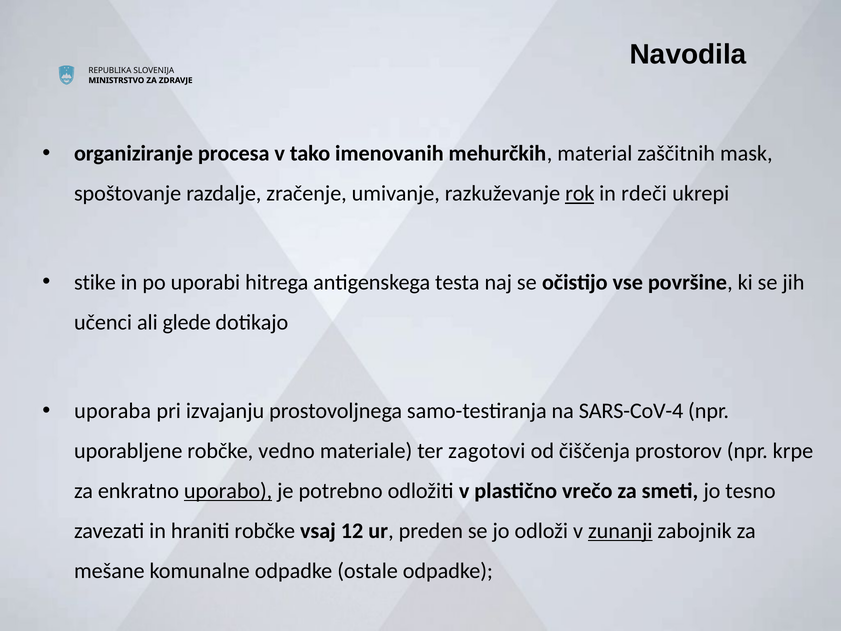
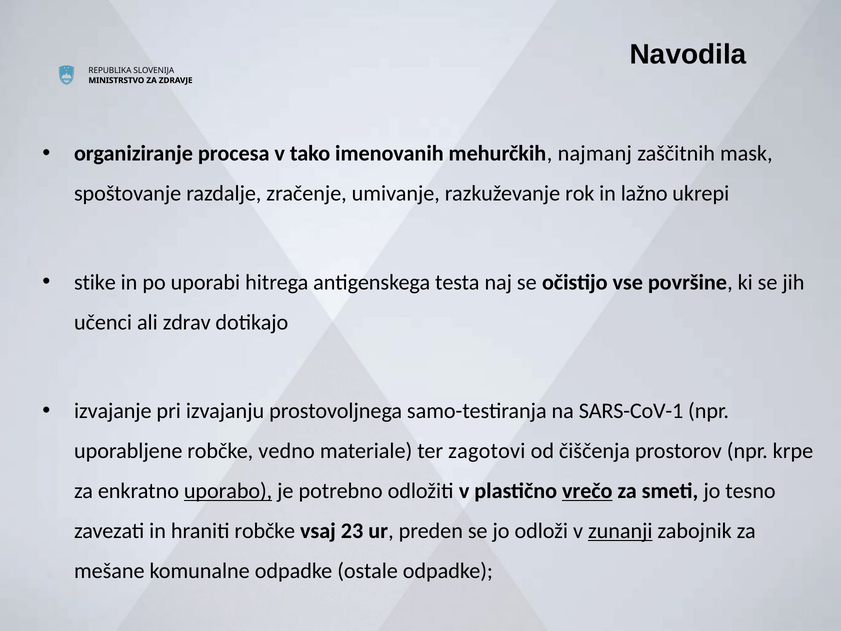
material: material -> najmanj
rok underline: present -> none
rdeči: rdeči -> lažno
glede: glede -> zdrav
uporaba: uporaba -> izvajanje
SARS-CoV-4: SARS-CoV-4 -> SARS-CoV-1
vrečo underline: none -> present
12: 12 -> 23
